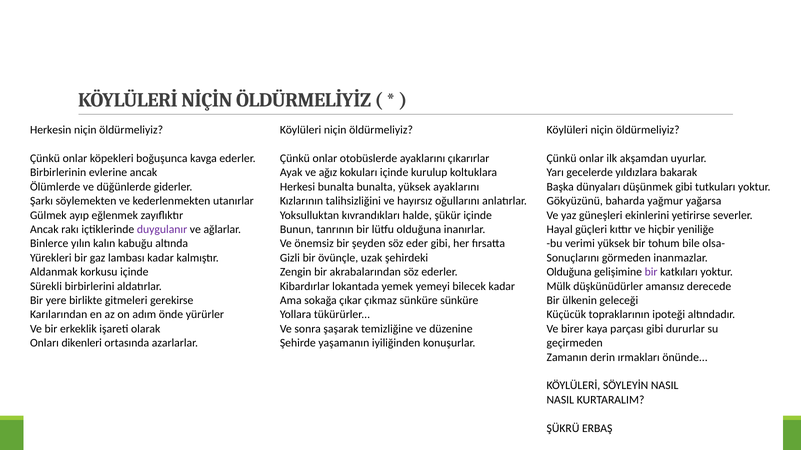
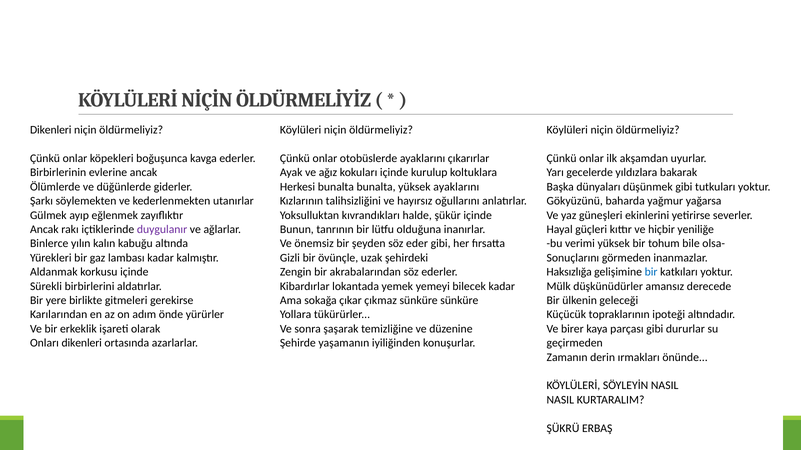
Herkesin at (51, 130): Herkesin -> Dikenleri
Olduğuna at (569, 272): Olduğuna -> Haksızlığa
bir at (651, 272) colour: purple -> blue
